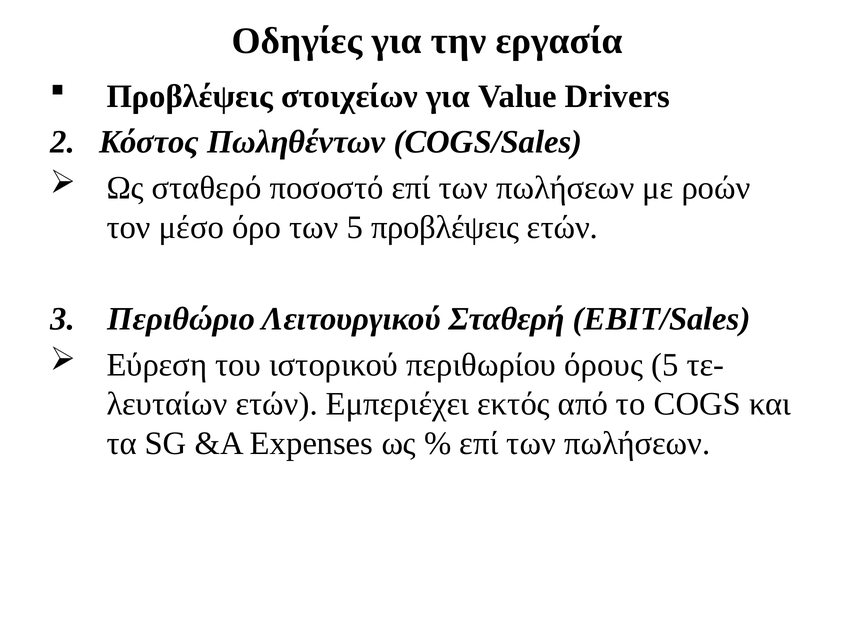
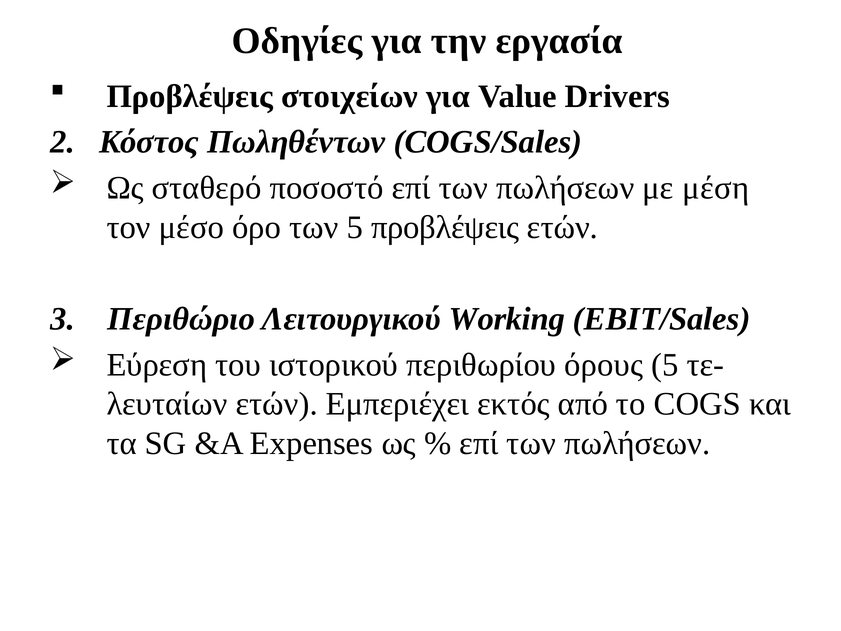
ροών: ροών -> μέση
Σταθερή: Σταθερή -> Working
